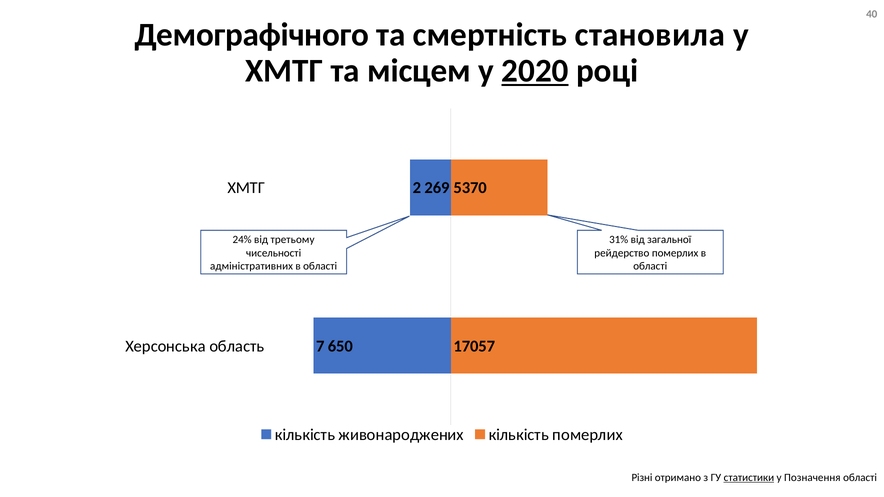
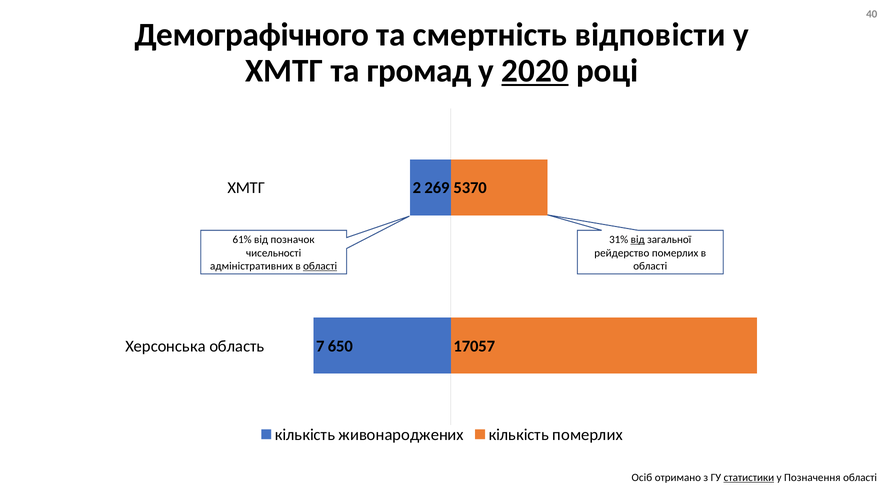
становила: становила -> відповісти
місцем: місцем -> громад
24%: 24% -> 61%
третьому: третьому -> позначок
від at (638, 240) underline: none -> present
області at (320, 266) underline: none -> present
Різні: Різні -> Осіб
